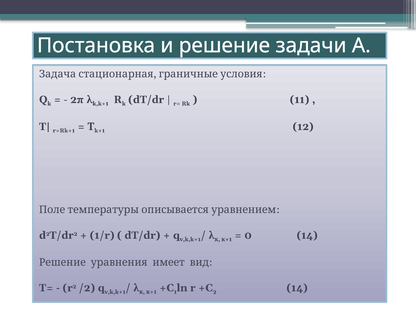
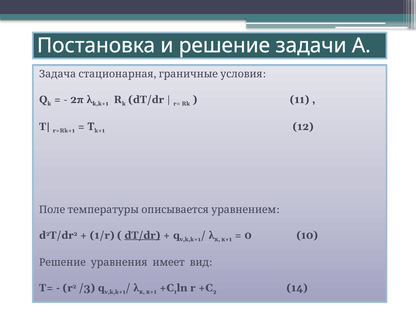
dT/dr at (142, 235) underline: none -> present
0 14: 14 -> 10
/2: /2 -> /3
